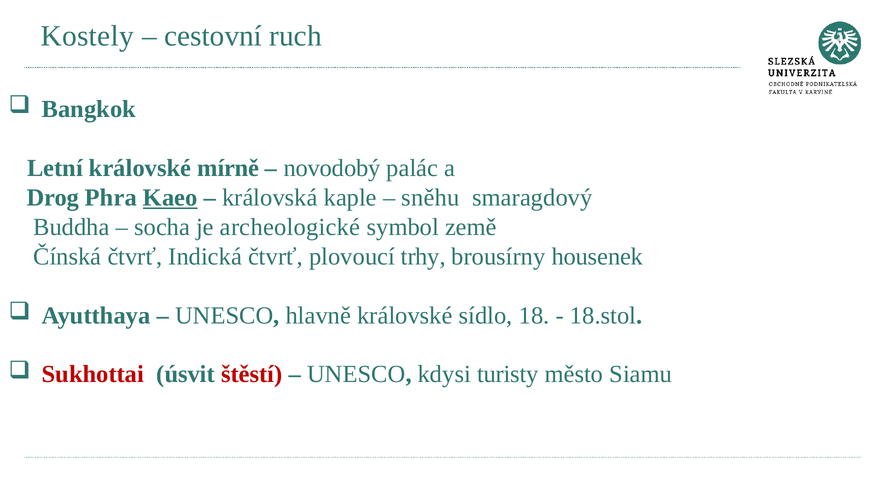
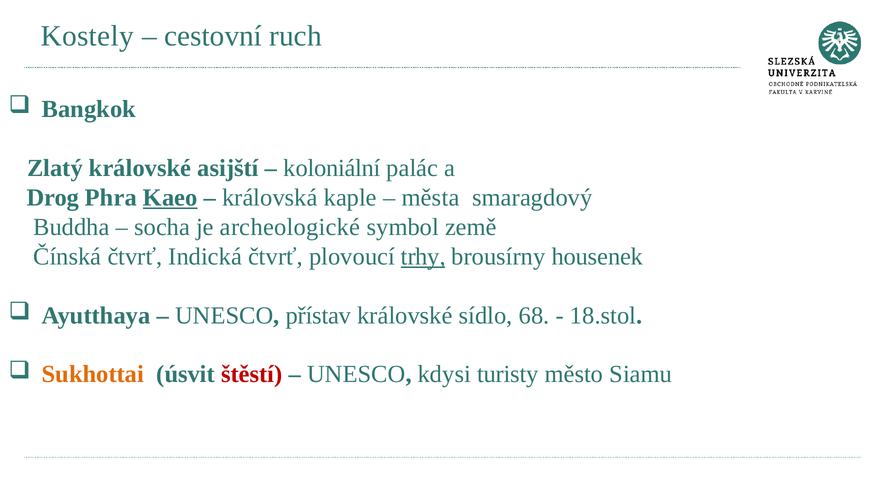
Letní: Letní -> Zlatý
mírně: mírně -> asijští
novodobý: novodobý -> koloniální
sněhu: sněhu -> města
trhy underline: none -> present
hlavně: hlavně -> přístav
18: 18 -> 68
Sukhottai colour: red -> orange
